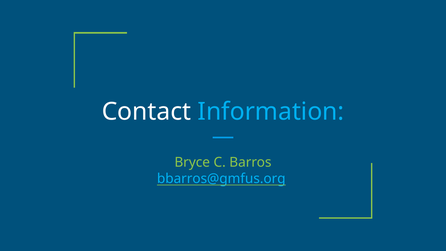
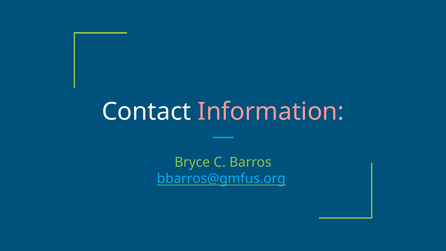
Information colour: light blue -> pink
